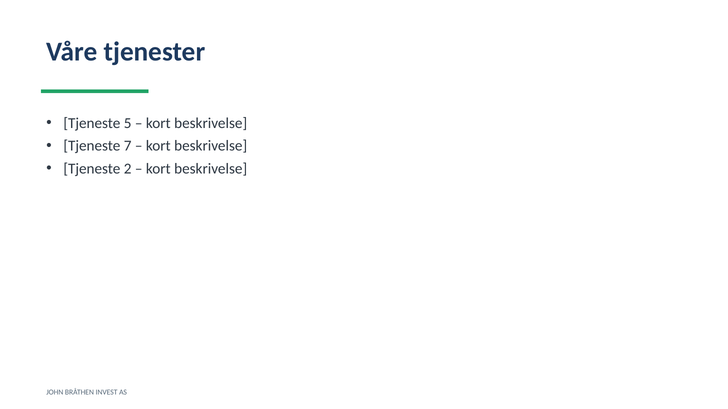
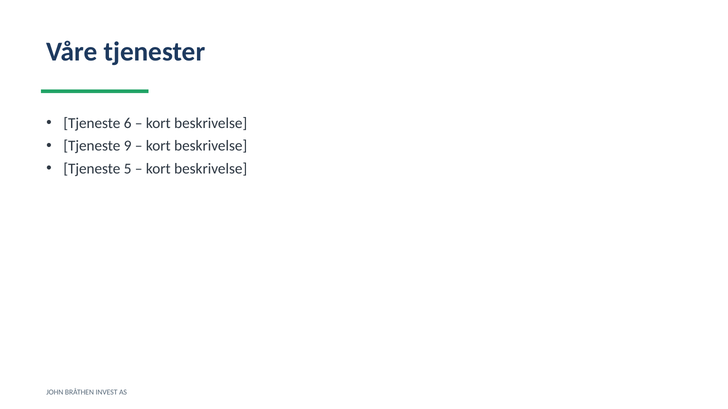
5: 5 -> 6
7: 7 -> 9
2: 2 -> 5
